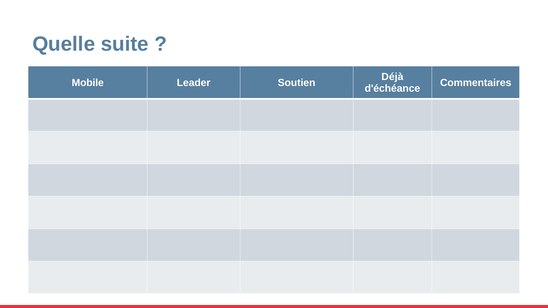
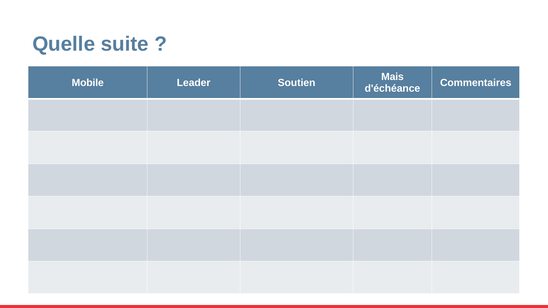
Déjà: Déjà -> Mais
